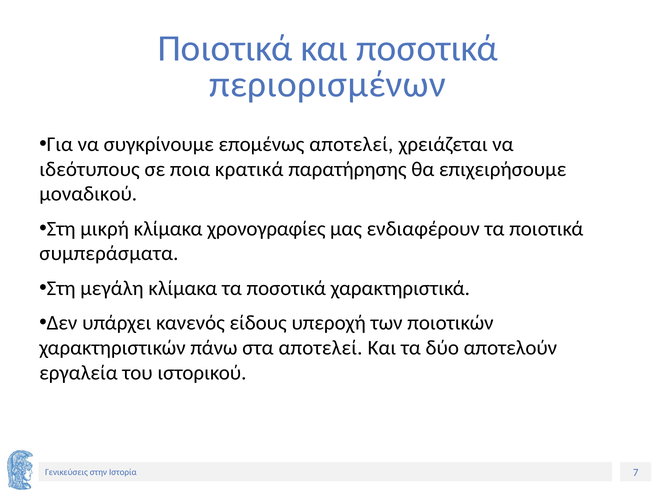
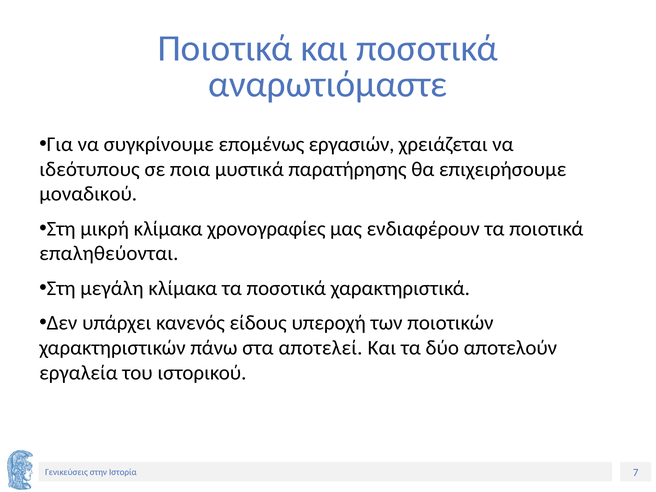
περιορισμένων: περιορισμένων -> αναρωτιόμαστε
επομένως αποτελεί: αποτελεί -> εργασιών
κρατικά: κρατικά -> μυστικά
συμπεράσματα: συμπεράσματα -> επαληθεύονται
